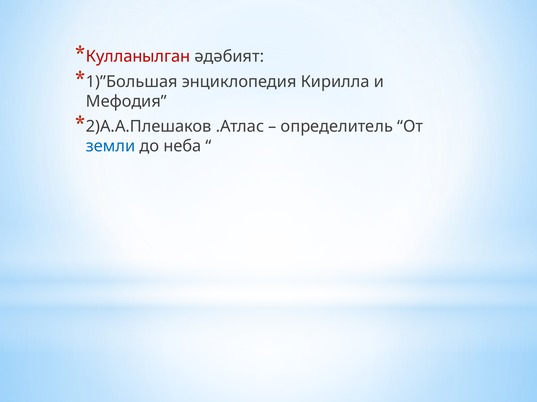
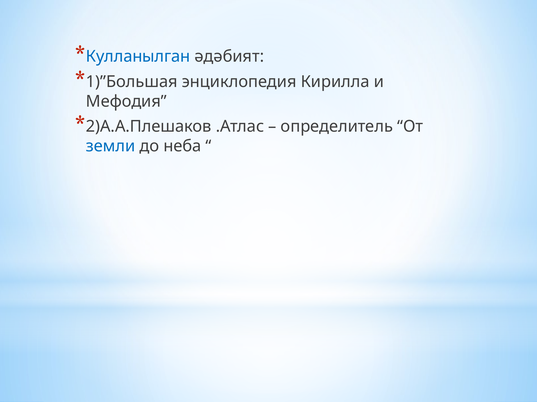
Кулланылган colour: red -> blue
